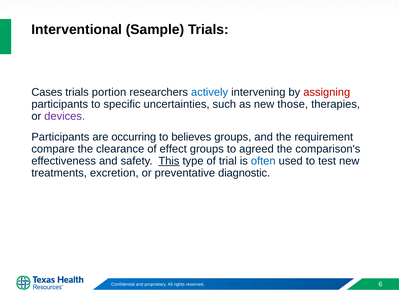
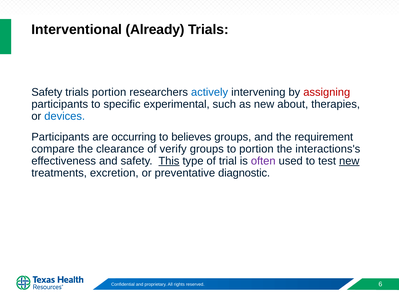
Sample: Sample -> Already
Cases at (47, 92): Cases -> Safety
uncertainties: uncertainties -> experimental
those: those -> about
devices colour: purple -> blue
effect: effect -> verify
to agreed: agreed -> portion
comparison's: comparison's -> interactions's
often colour: blue -> purple
new at (349, 161) underline: none -> present
